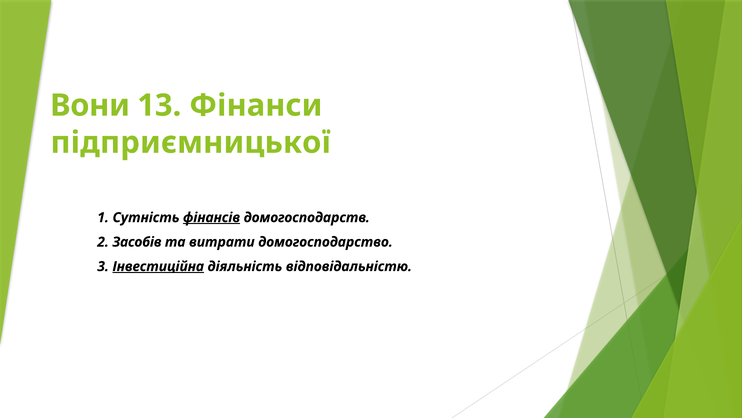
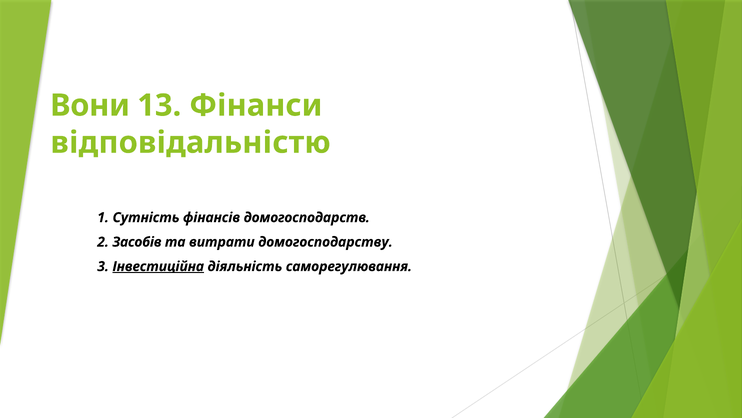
підприємницької: підприємницької -> відповідальністю
фінансів underline: present -> none
домогосподарство: домогосподарство -> домогосподарству
відповідальністю: відповідальністю -> саморегулювання
